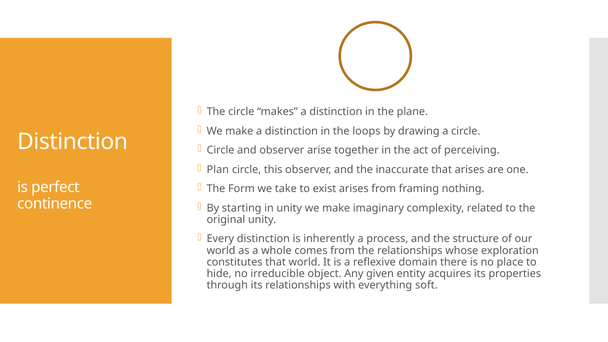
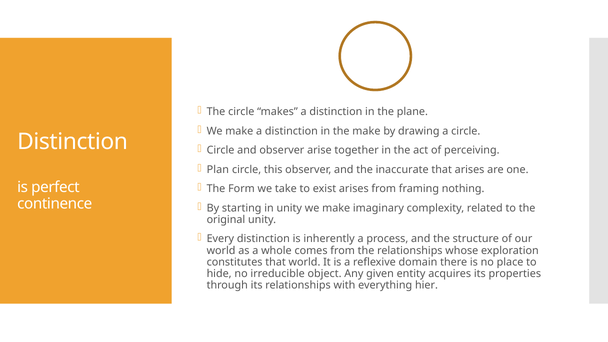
the loops: loops -> make
soft: soft -> hier
